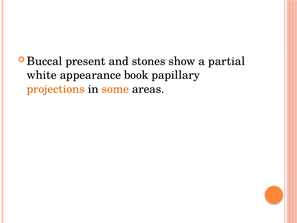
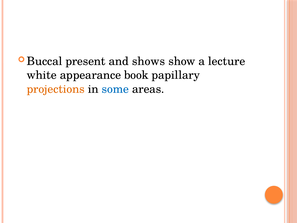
stones: stones -> shows
partial: partial -> lecture
some colour: orange -> blue
